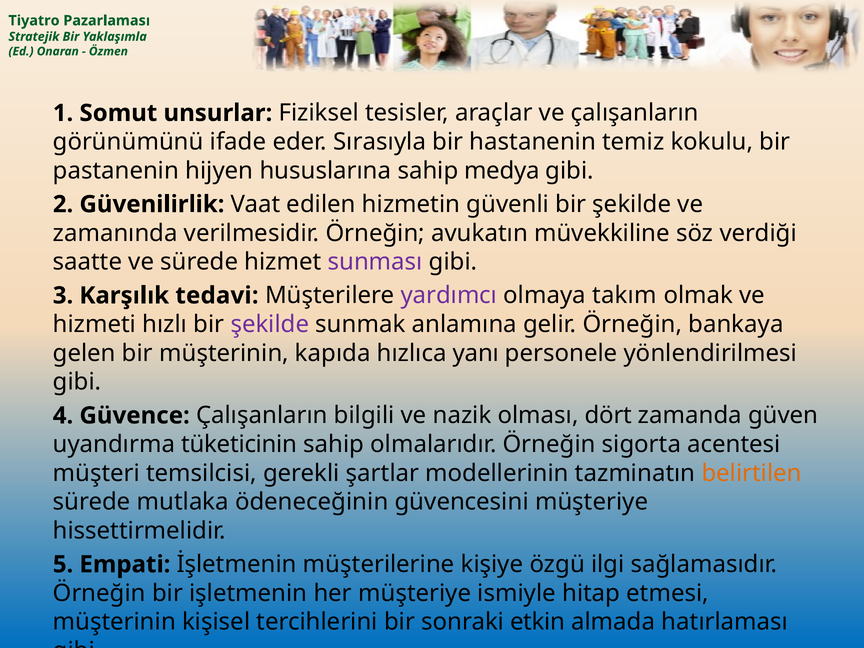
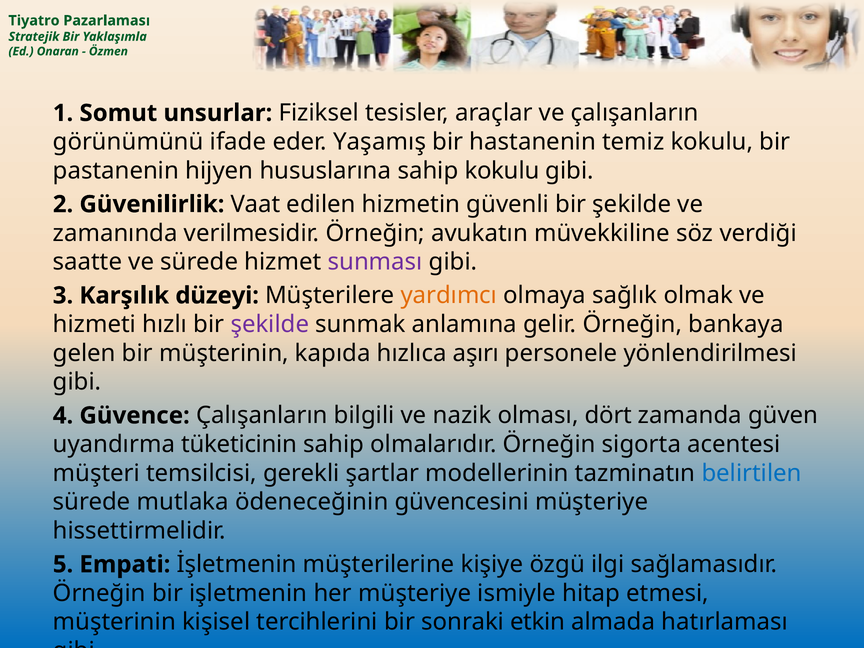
Sırasıyla: Sırasıyla -> Yaşamış
sahip medya: medya -> kokulu
tedavi: tedavi -> düzeyi
yardımcı colour: purple -> orange
takım: takım -> sağlık
yanı: yanı -> aşırı
belirtilen colour: orange -> blue
